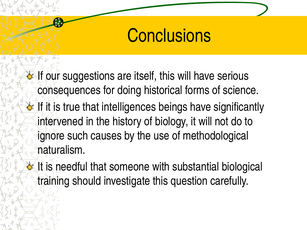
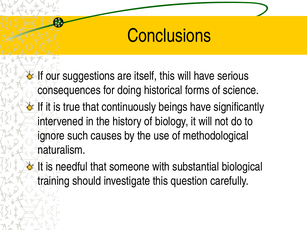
intelligences: intelligences -> continuously
